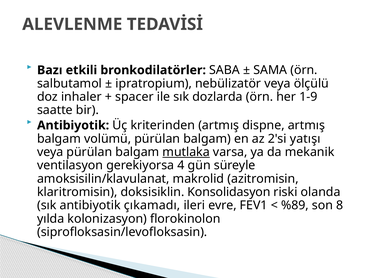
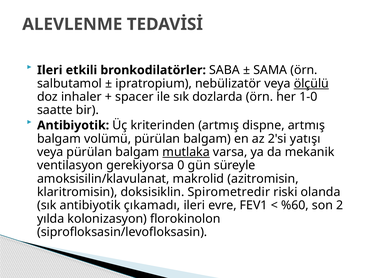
Bazı at (50, 70): Bazı -> Ileri
ölçülü underline: none -> present
1-9: 1-9 -> 1-0
4: 4 -> 0
Konsolidasyon: Konsolidasyon -> Spirometredir
%89: %89 -> %60
8: 8 -> 2
